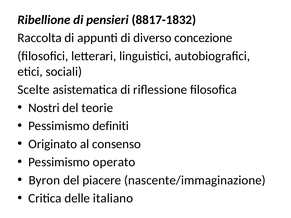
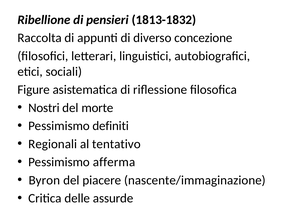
8817-1832: 8817-1832 -> 1813-1832
Scelte: Scelte -> Figure
teorie: teorie -> morte
Originato: Originato -> Regionali
consenso: consenso -> tentativo
operato: operato -> afferma
italiano: italiano -> assurde
